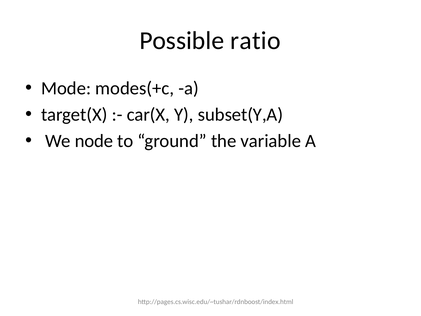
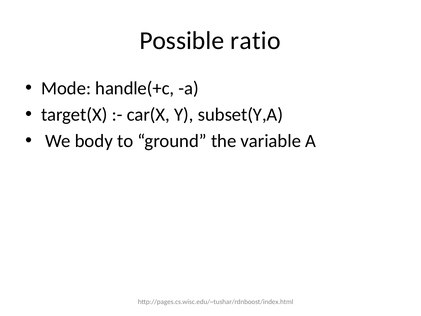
modes(+c: modes(+c -> handle(+c
node: node -> body
